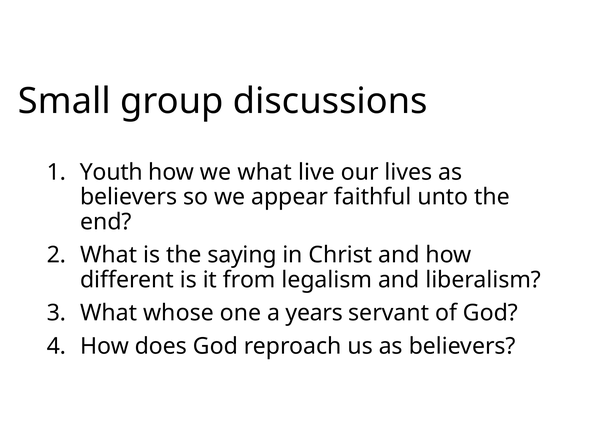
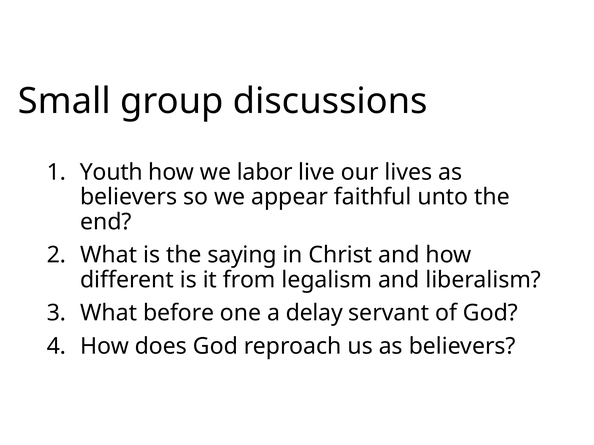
we what: what -> labor
whose: whose -> before
years: years -> delay
